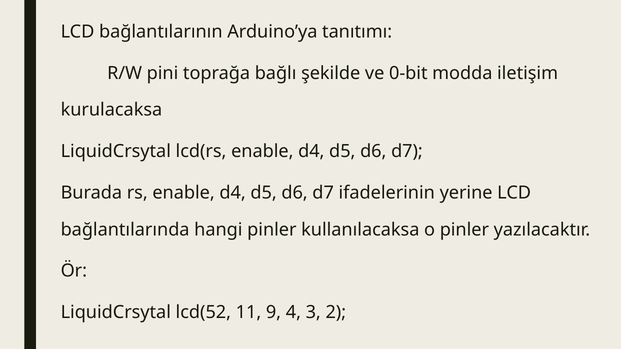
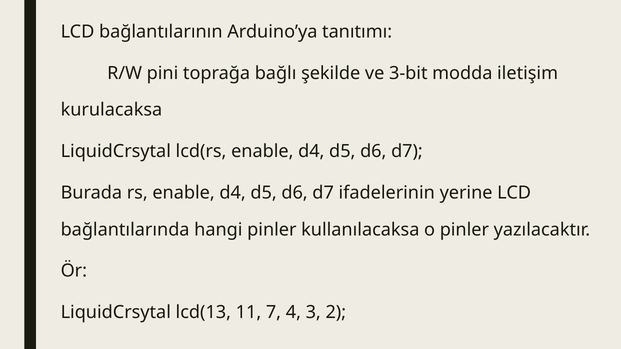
0-bit: 0-bit -> 3-bit
lcd(52: lcd(52 -> lcd(13
9: 9 -> 7
